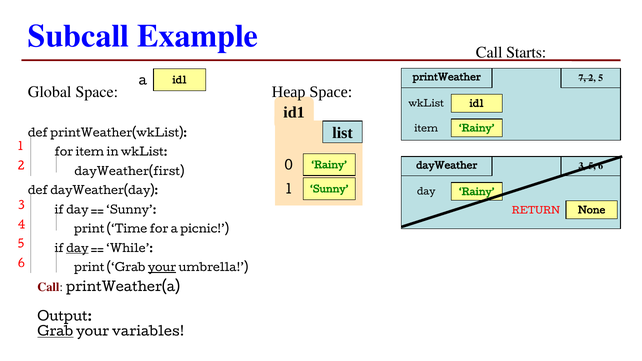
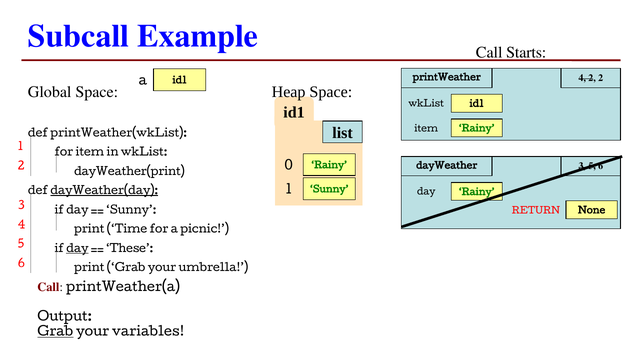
7 at (582, 78): 7 -> 4
2 5: 5 -> 2
dayWeather(first: dayWeather(first -> dayWeather(print
dayWeather(day underline: none -> present
While: While -> These
your at (162, 268) underline: present -> none
